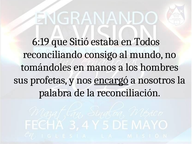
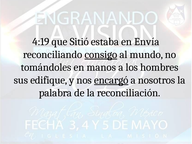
6:19: 6:19 -> 4:19
Todos: Todos -> Envía
consigo underline: none -> present
profetas: profetas -> edifique
